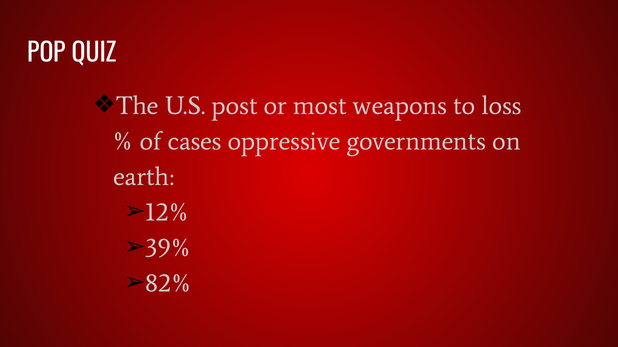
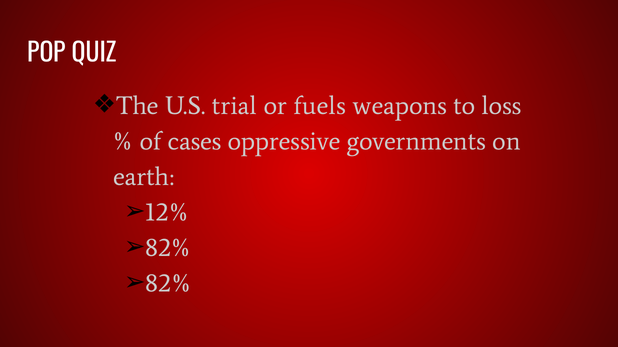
post: post -> trial
most: most -> fuels
39% at (168, 248): 39% -> 82%
